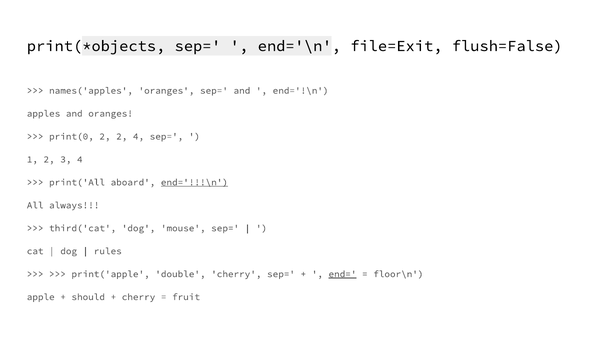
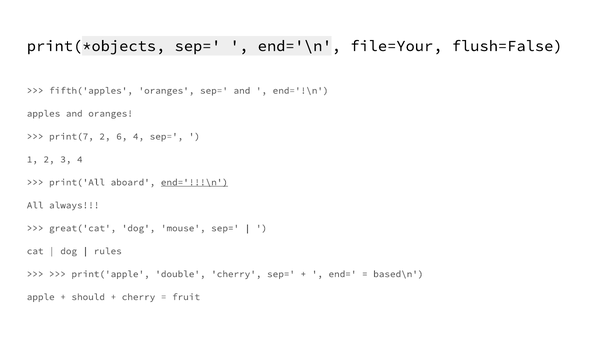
file=Exit: file=Exit -> file=Your
names('apples: names('apples -> fifth('apples
print(0: print(0 -> print(7
2 2: 2 -> 6
third('cat: third('cat -> great('cat
end= underline: present -> none
floor\n: floor\n -> based\n
